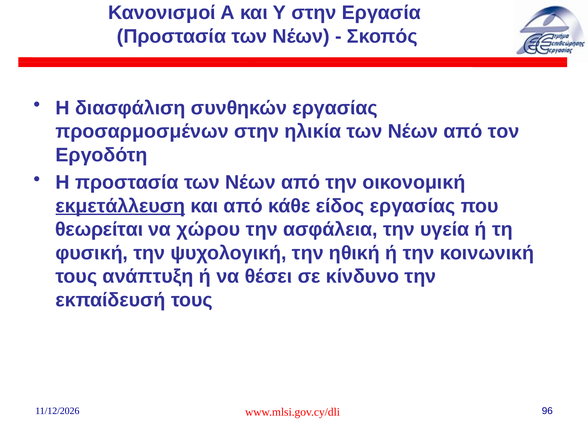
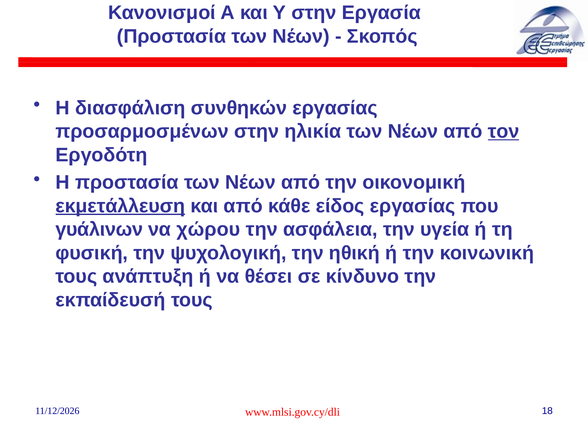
τον underline: none -> present
θεωρείται: θεωρείται -> γυάλινων
96: 96 -> 18
